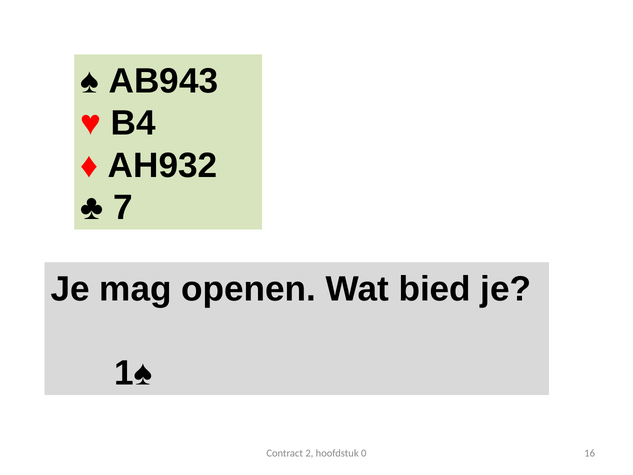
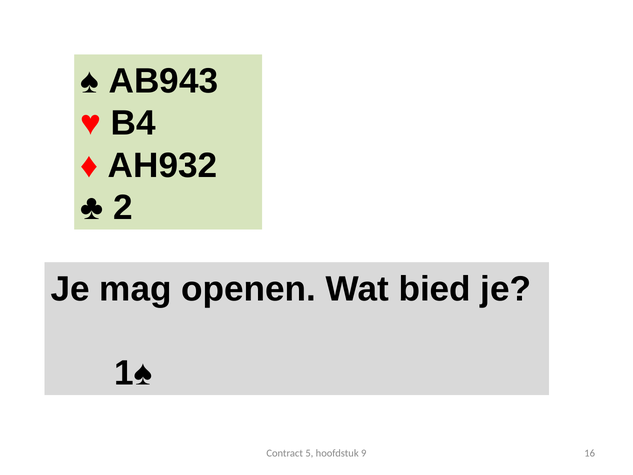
7: 7 -> 2
2: 2 -> 5
0: 0 -> 9
